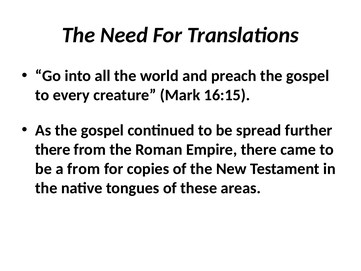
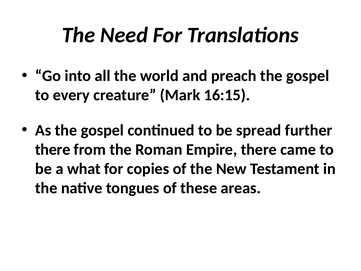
a from: from -> what
